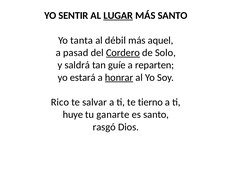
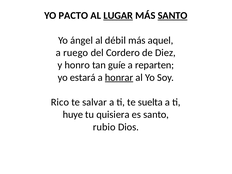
SENTIR: SENTIR -> PACTO
SANTO at (173, 16) underline: none -> present
tanta: tanta -> ángel
pasad: pasad -> ruego
Cordero underline: present -> none
Solo: Solo -> Diez
saldrá: saldrá -> honro
tierno: tierno -> suelta
ganarte: ganarte -> quisiera
rasgó: rasgó -> rubio
